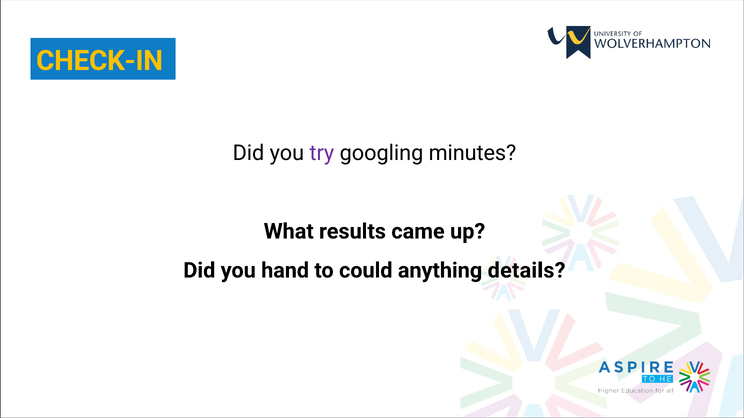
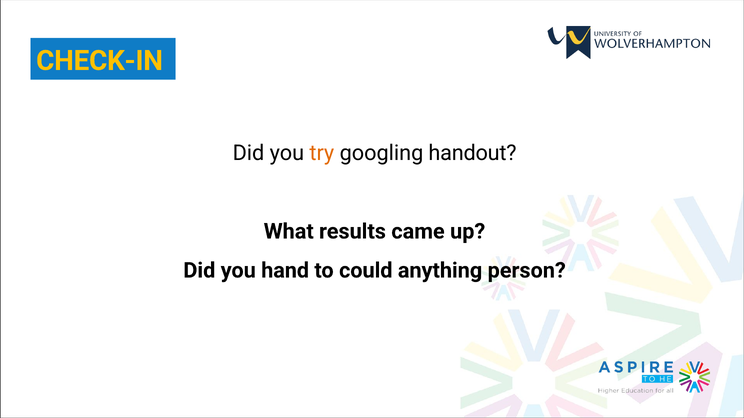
try colour: purple -> orange
minutes: minutes -> handout
details: details -> person
